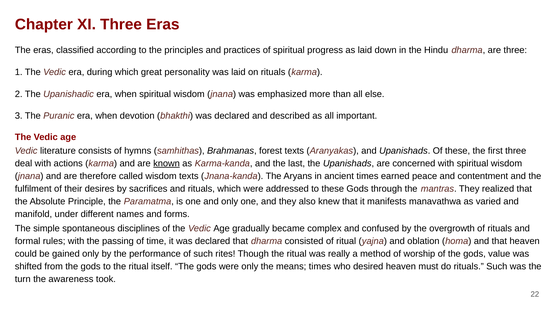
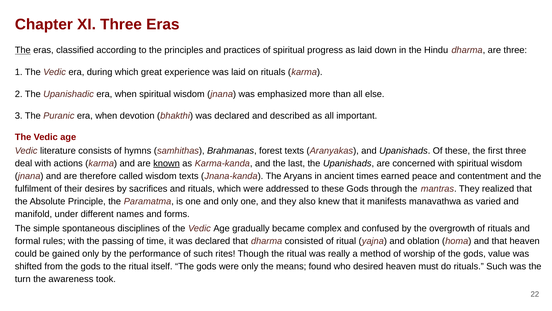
The at (23, 50) underline: none -> present
personality: personality -> experience
means times: times -> found
